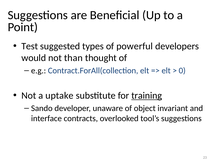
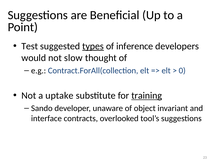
types underline: none -> present
powerful: powerful -> inference
than: than -> slow
